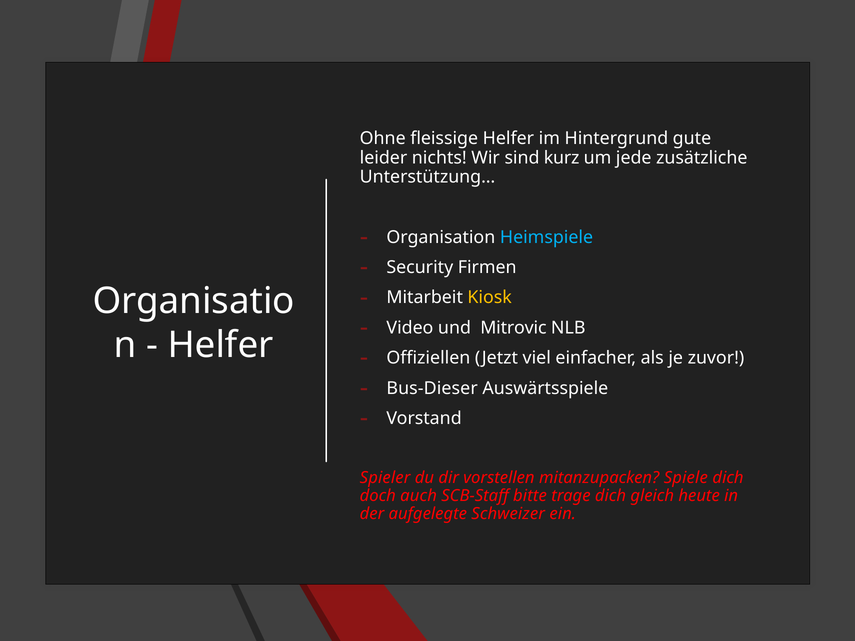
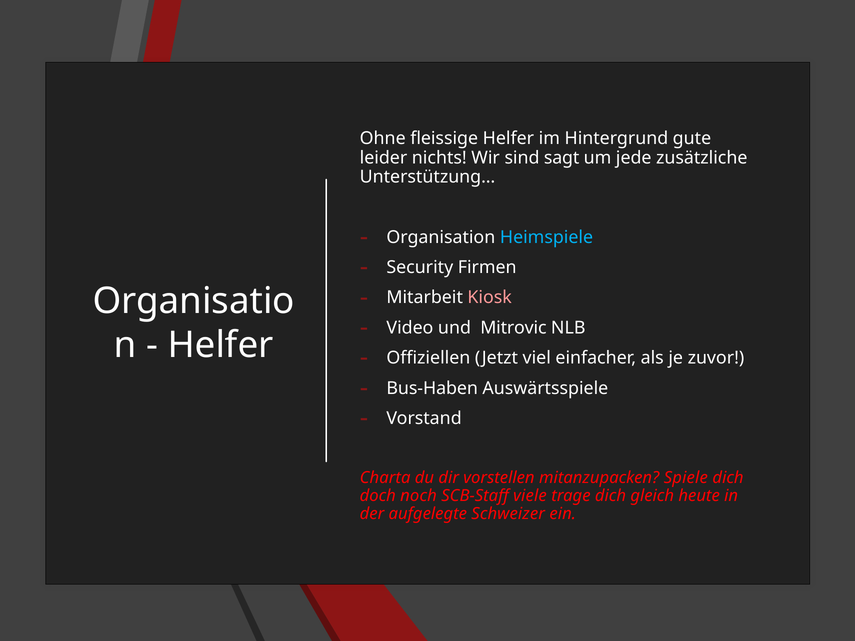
kurz: kurz -> sagt
Kiosk colour: yellow -> pink
Bus-Dieser: Bus-Dieser -> Bus-Haben
Spieler: Spieler -> Charta
auch: auch -> noch
bitte: bitte -> viele
